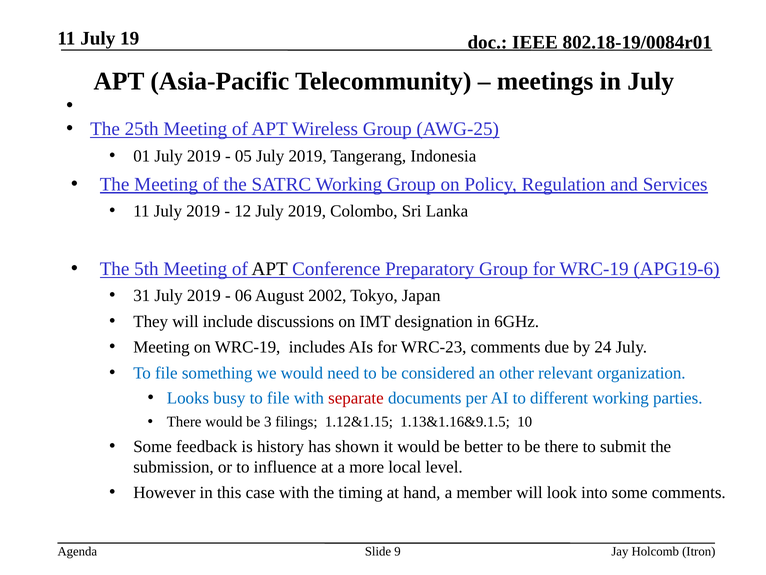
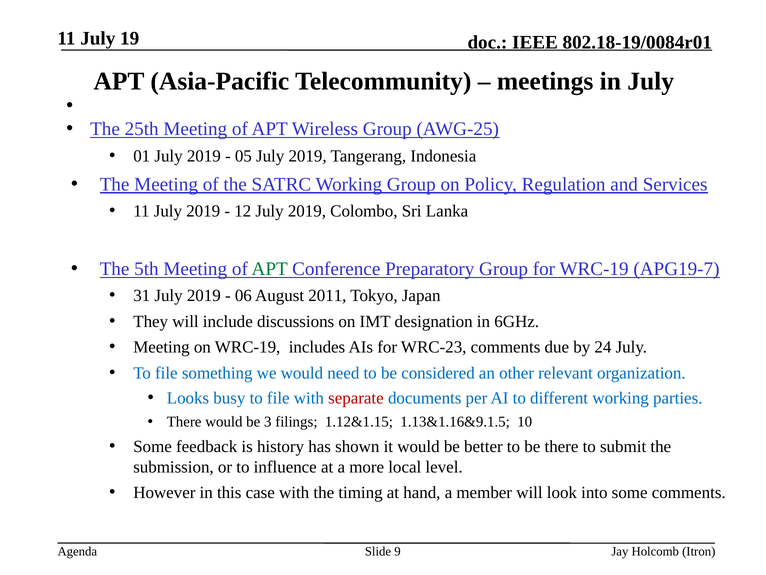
APT at (270, 269) colour: black -> green
APG19-6: APG19-6 -> APG19-7
2002: 2002 -> 2011
